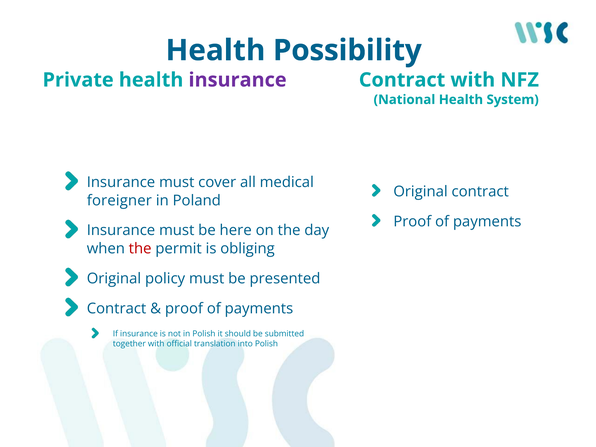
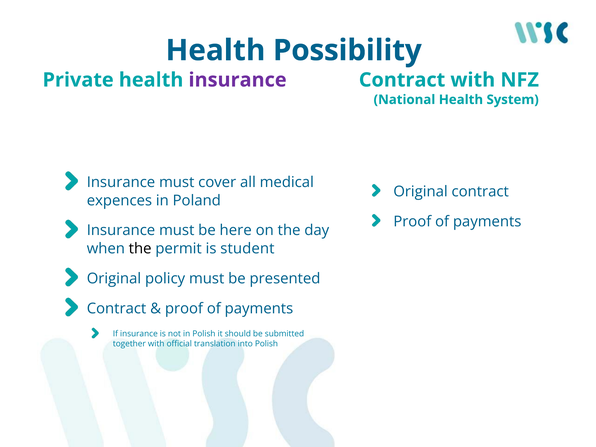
foreigner: foreigner -> expences
the at (140, 249) colour: red -> black
obliging: obliging -> student
